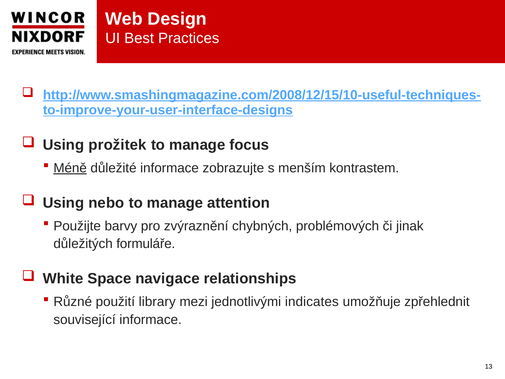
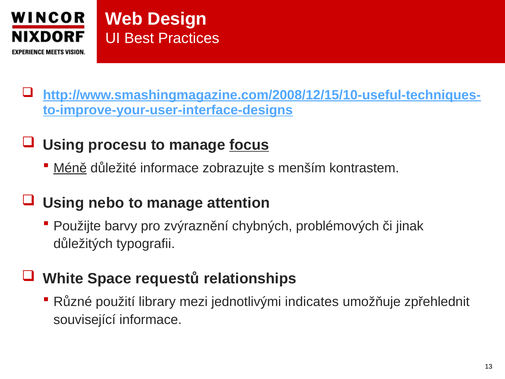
prožitek: prožitek -> procesu
focus underline: none -> present
formuláře: formuláře -> typografii
navigace: navigace -> requestů
